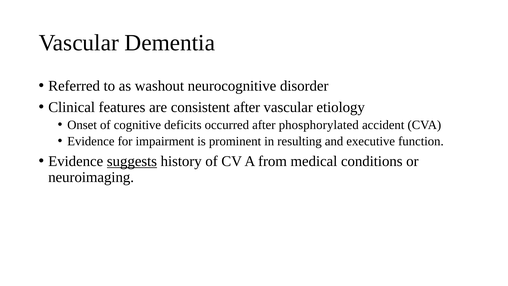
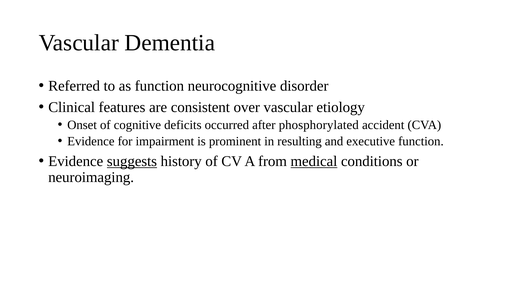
as washout: washout -> function
consistent after: after -> over
medical underline: none -> present
